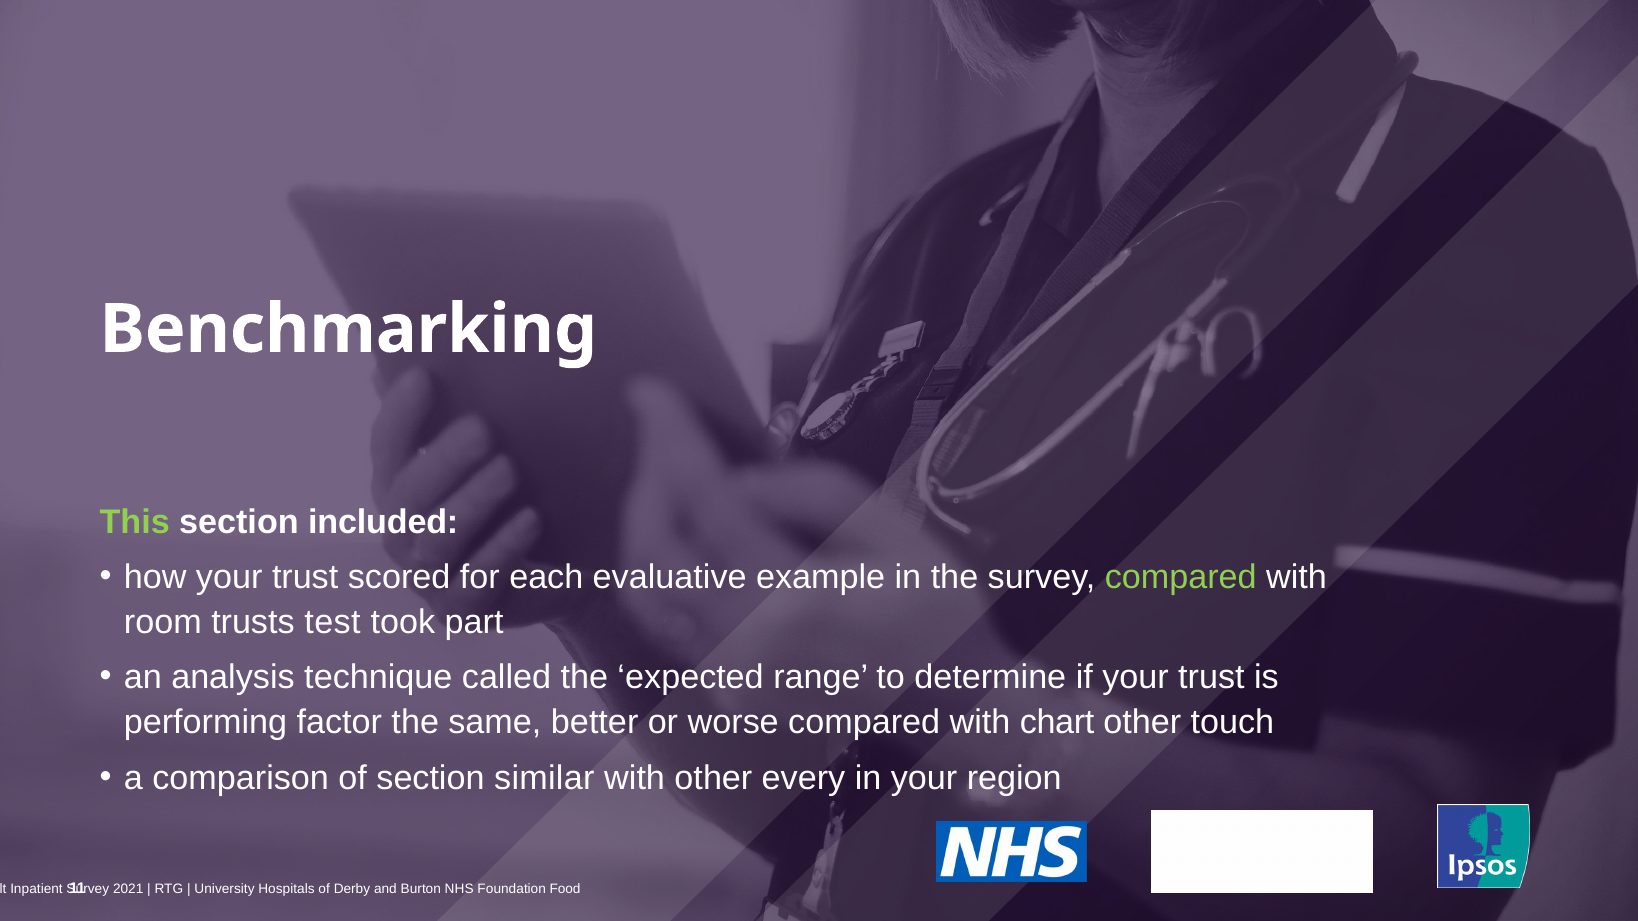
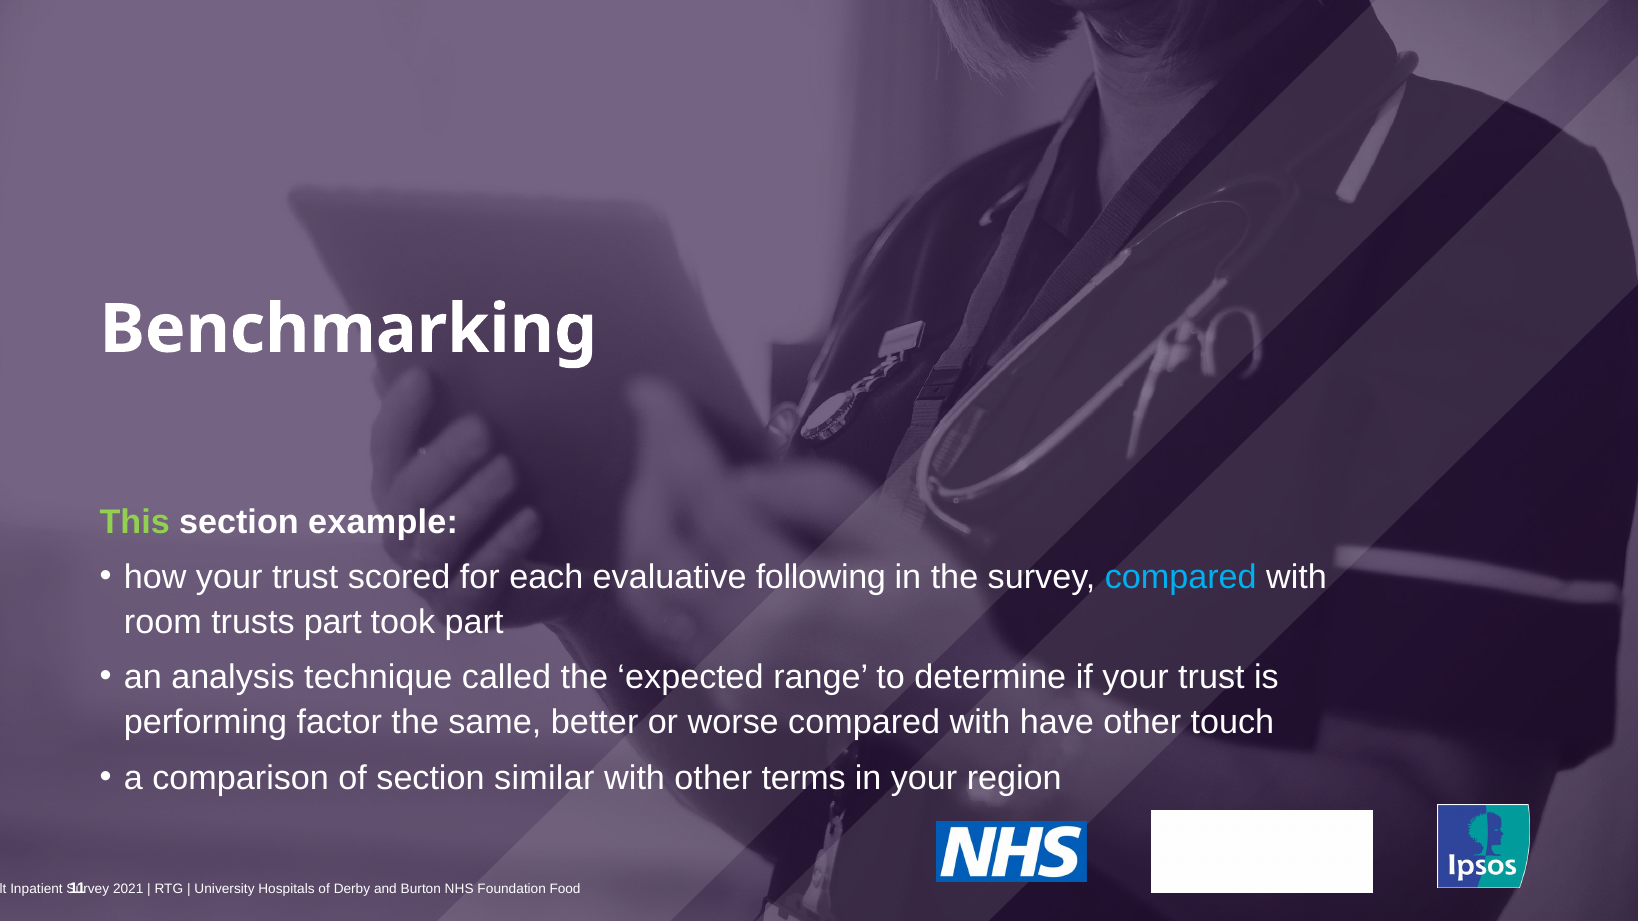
included: included -> example
example: example -> following
compared at (1181, 578) colour: light green -> light blue
trusts test: test -> part
chart: chart -> have
every: every -> terms
